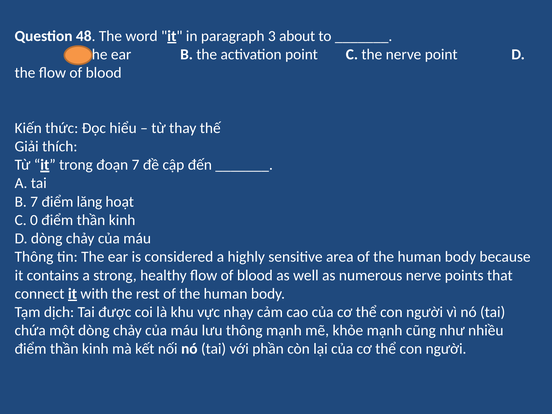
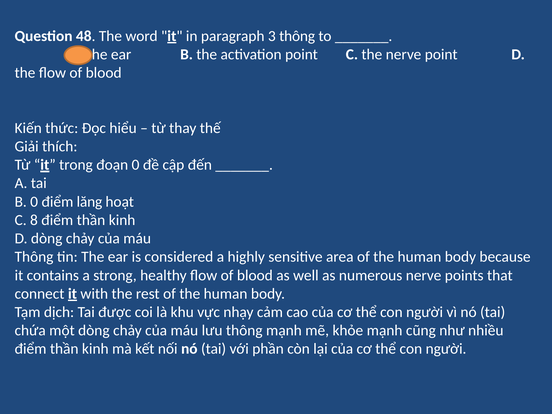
3 about: about -> thông
đoạn 7: 7 -> 0
B 7: 7 -> 0
0: 0 -> 8
